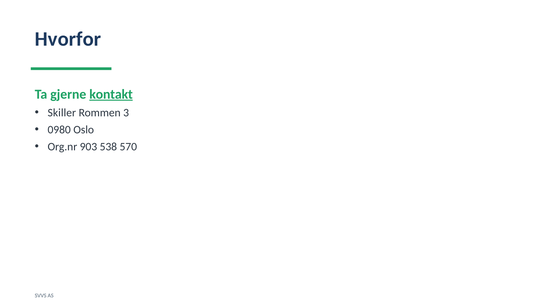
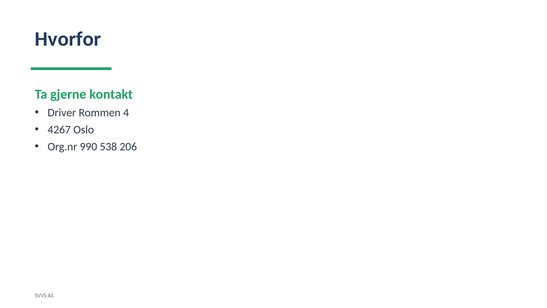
kontakt underline: present -> none
Skiller: Skiller -> Driver
3: 3 -> 4
0980: 0980 -> 4267
903: 903 -> 990
570: 570 -> 206
